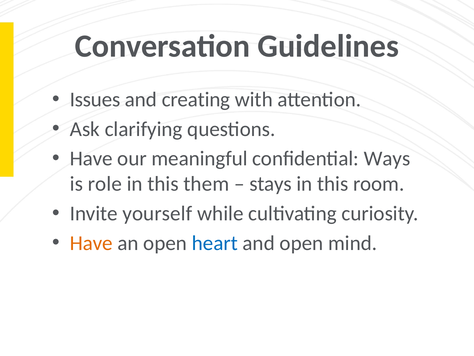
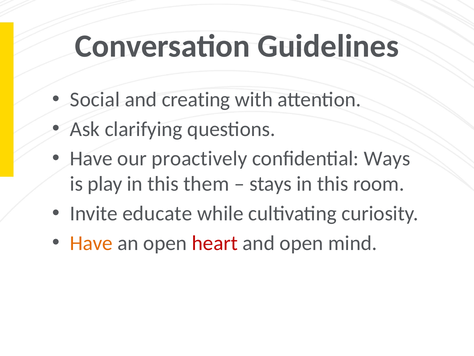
Issues: Issues -> Social
meaningful: meaningful -> proactively
role: role -> play
yourself: yourself -> educate
heart colour: blue -> red
